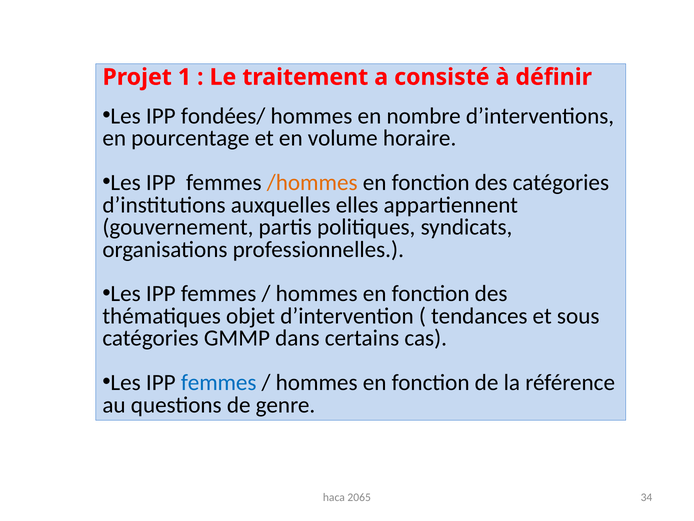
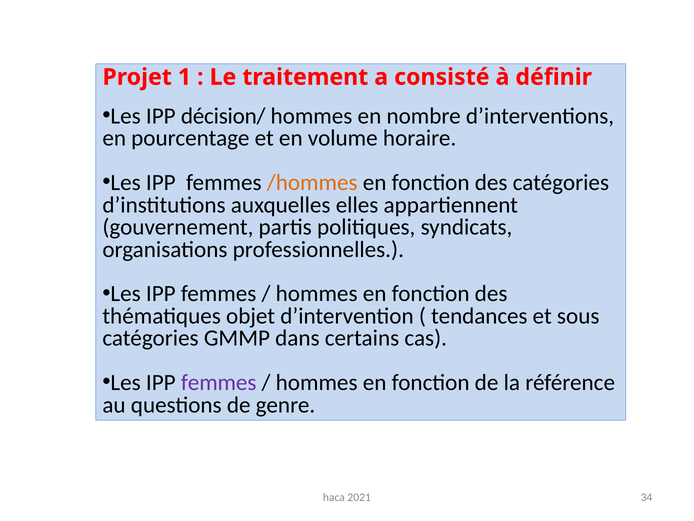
fondées/: fondées/ -> décision/
femmes at (219, 382) colour: blue -> purple
2065: 2065 -> 2021
